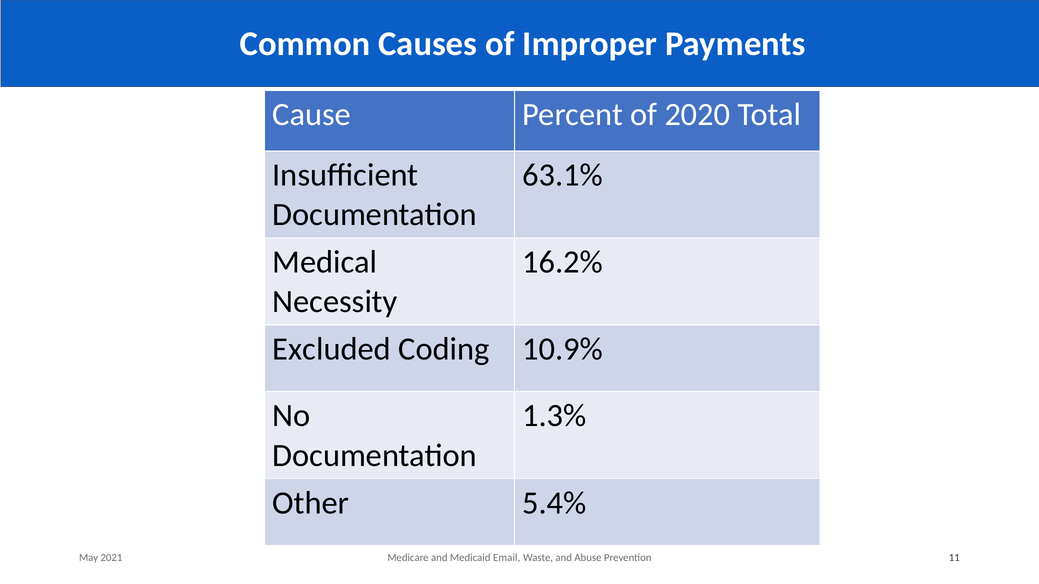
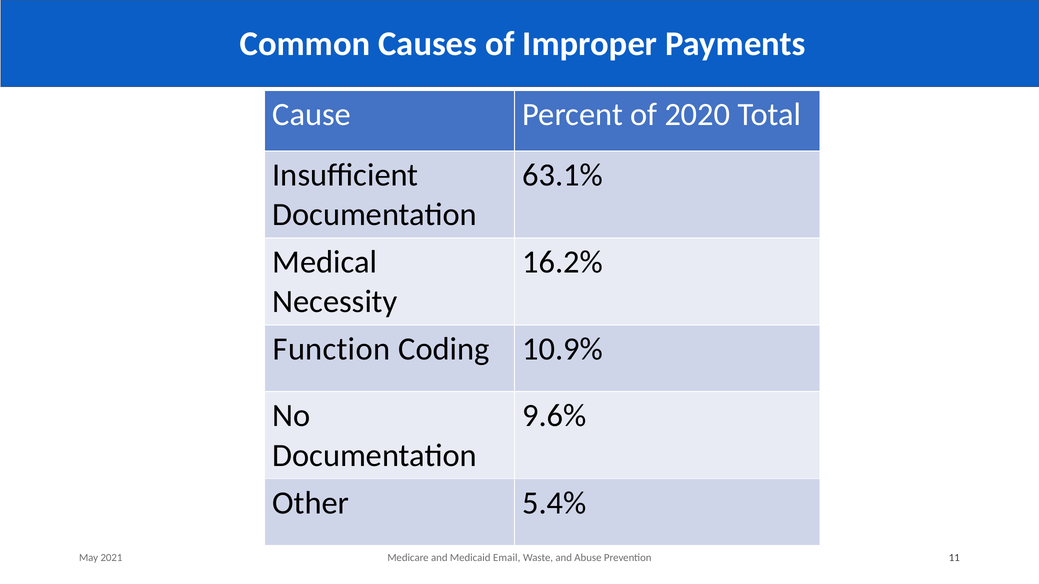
Excluded: Excluded -> Function
1.3%: 1.3% -> 9.6%
